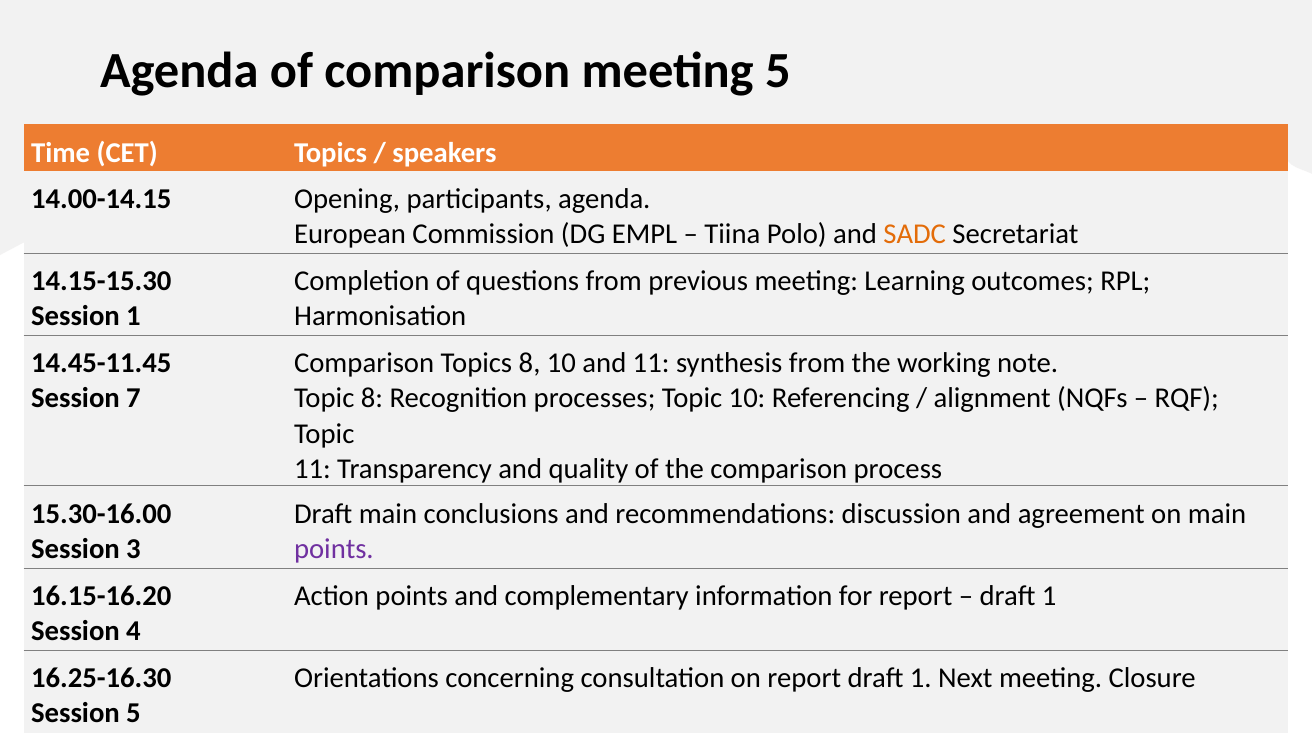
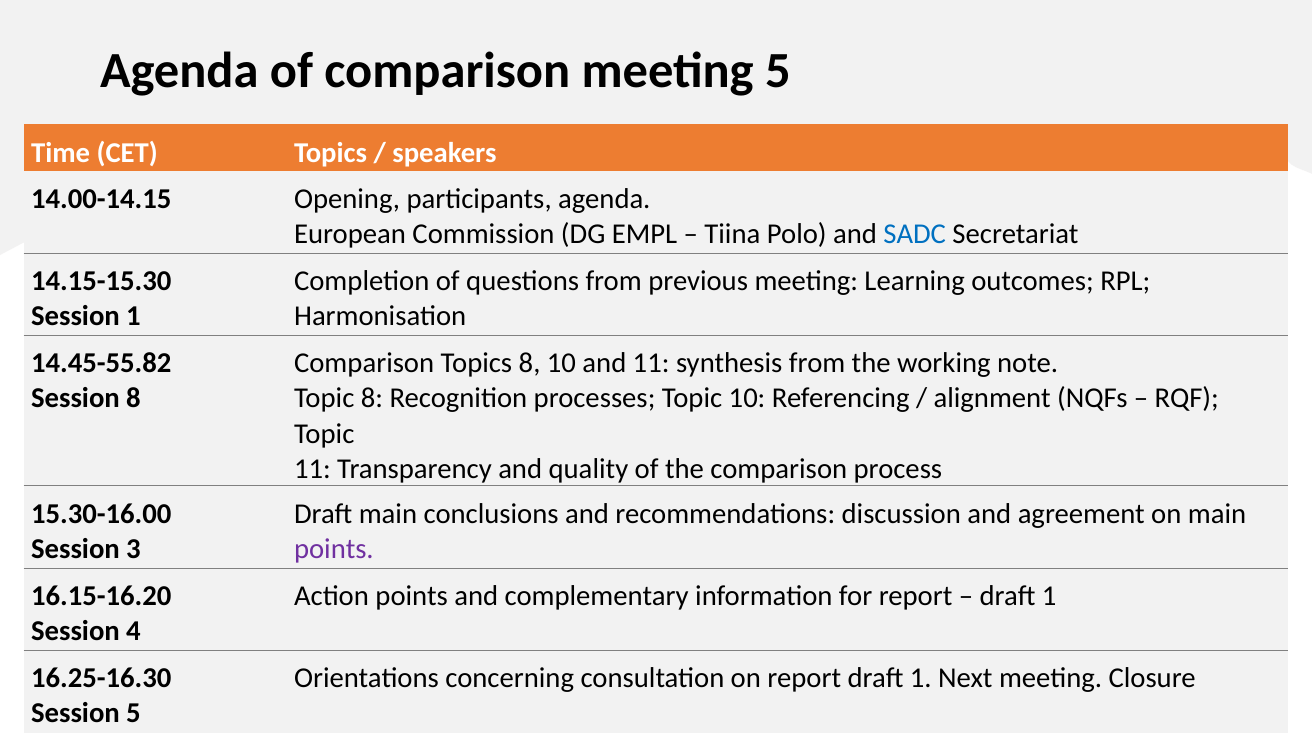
SADC colour: orange -> blue
14.45-11.45: 14.45-11.45 -> 14.45-55.82
Session 7: 7 -> 8
